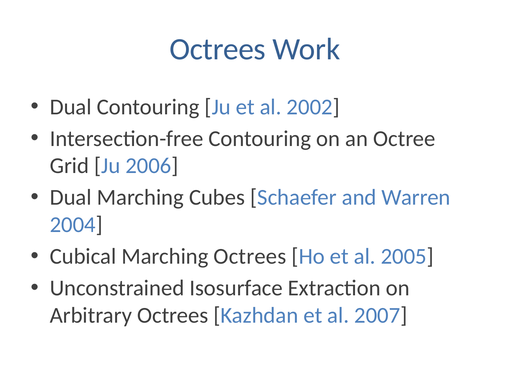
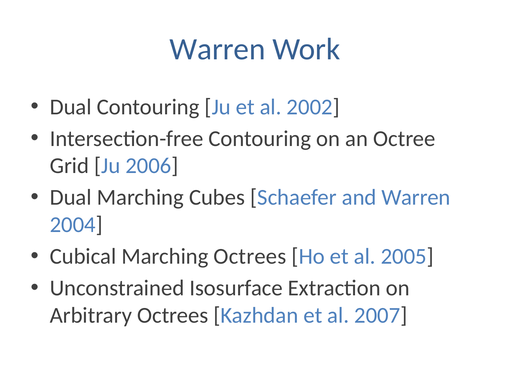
Octrees at (218, 49): Octrees -> Warren
